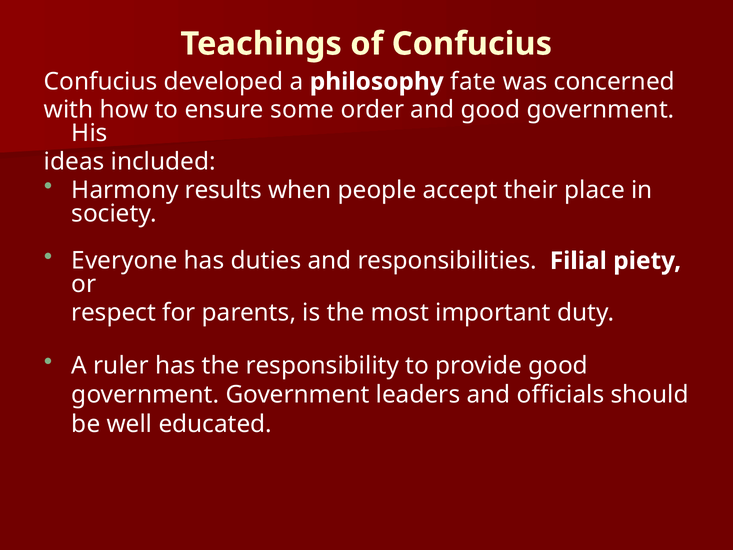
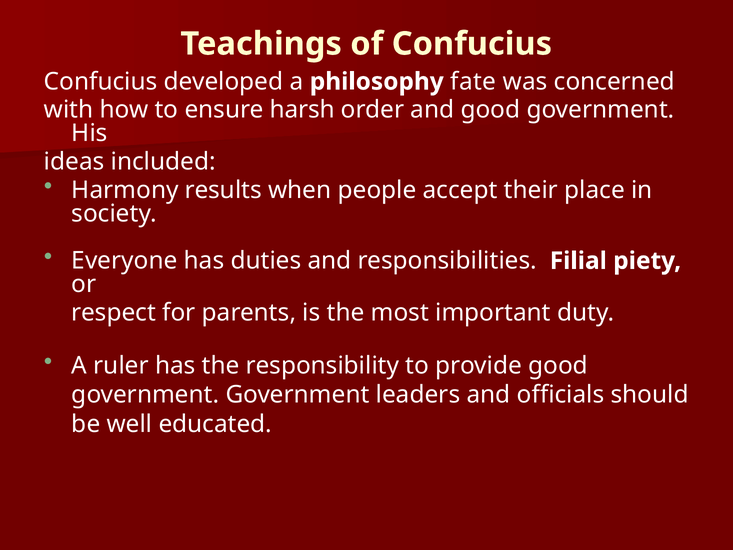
some: some -> harsh
